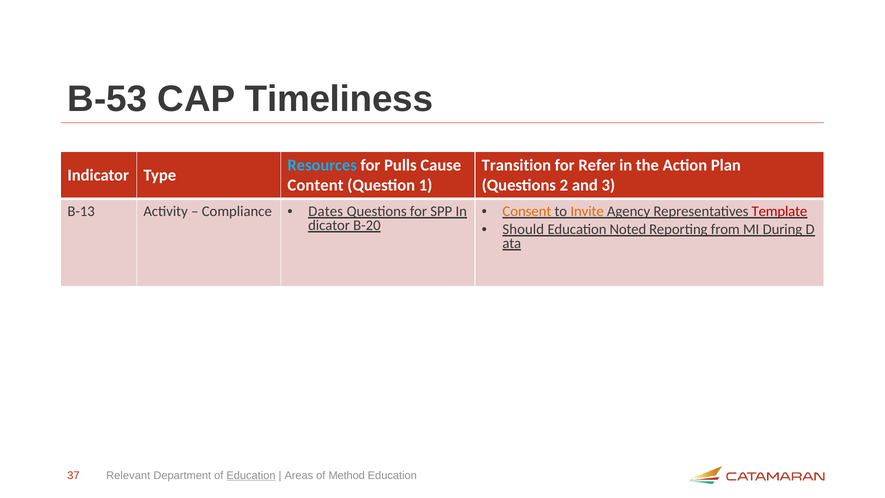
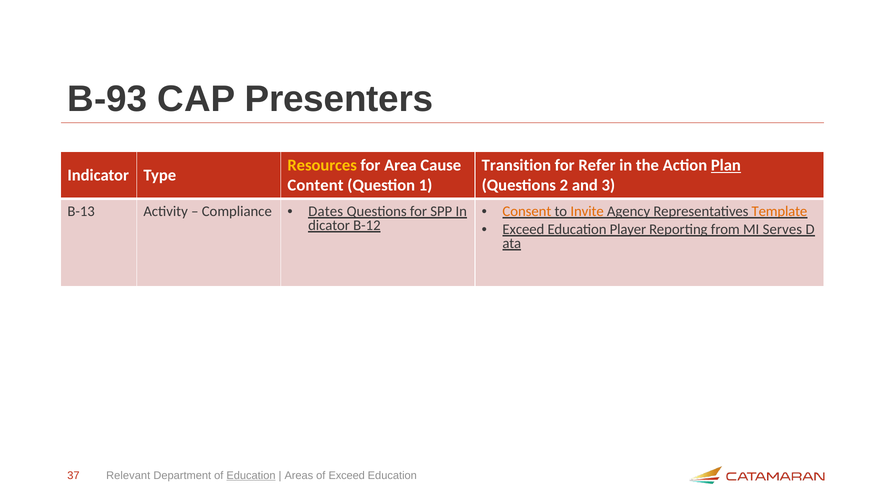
B-53: B-53 -> B-93
Timeliness: Timeliness -> Presenters
Resources colour: light blue -> yellow
Pulls: Pulls -> Area
Plan underline: none -> present
Template colour: red -> orange
B-20: B-20 -> B-12
Should at (523, 229): Should -> Exceed
Noted: Noted -> Player
During: During -> Serves
of Method: Method -> Exceed
